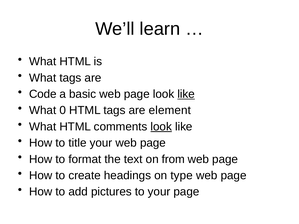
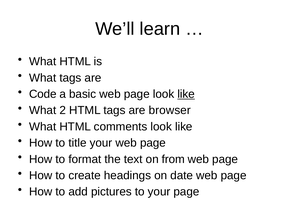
0: 0 -> 2
element: element -> browser
look at (161, 127) underline: present -> none
type: type -> date
